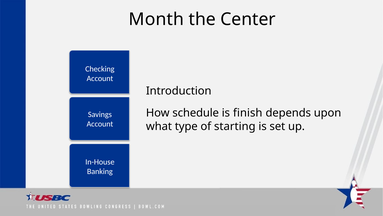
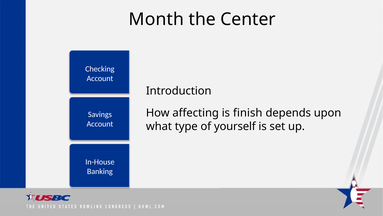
schedule: schedule -> affecting
starting: starting -> yourself
